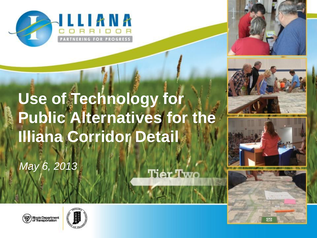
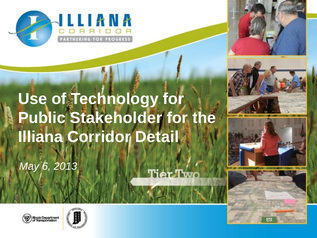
Alternatives: Alternatives -> Stakeholder
